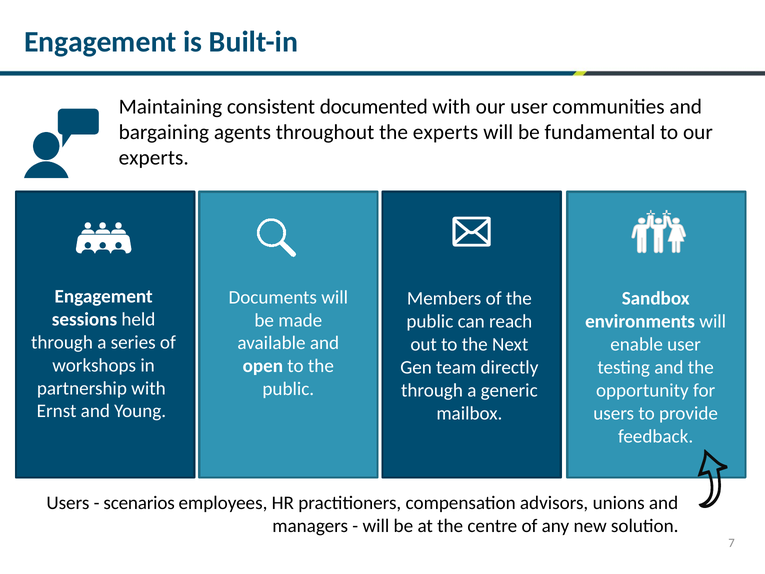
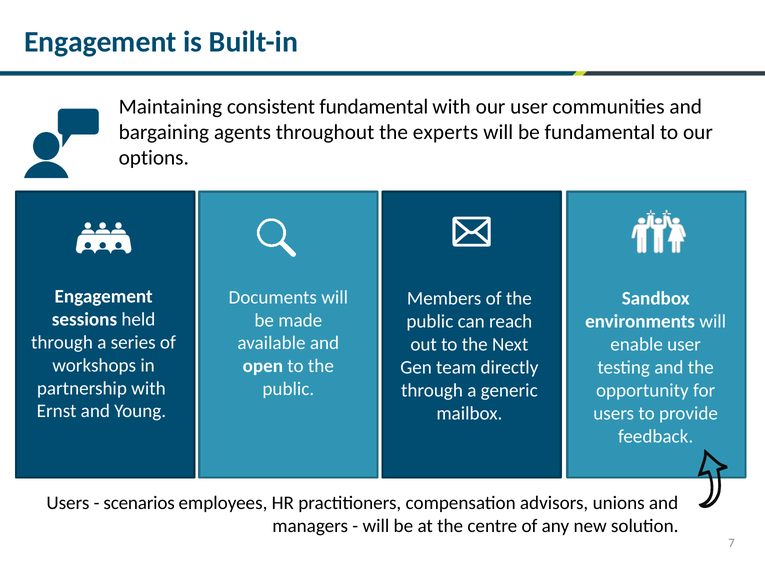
consistent documented: documented -> fundamental
experts at (154, 158): experts -> options
